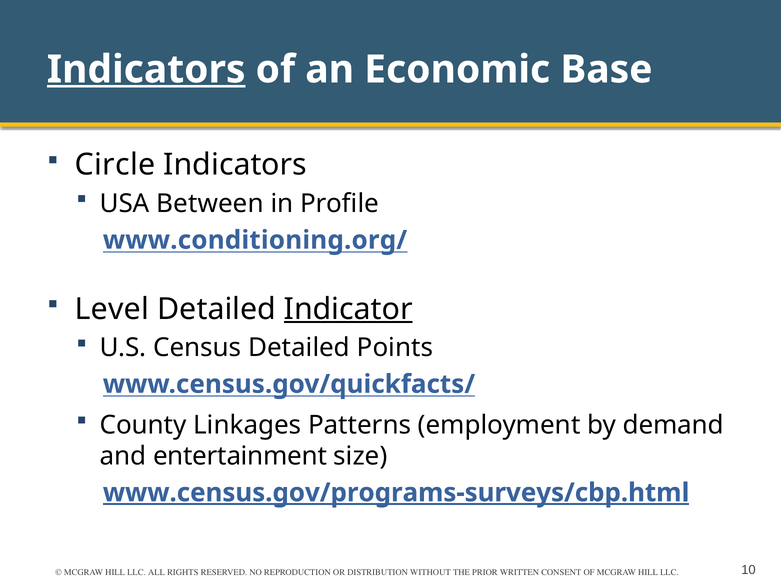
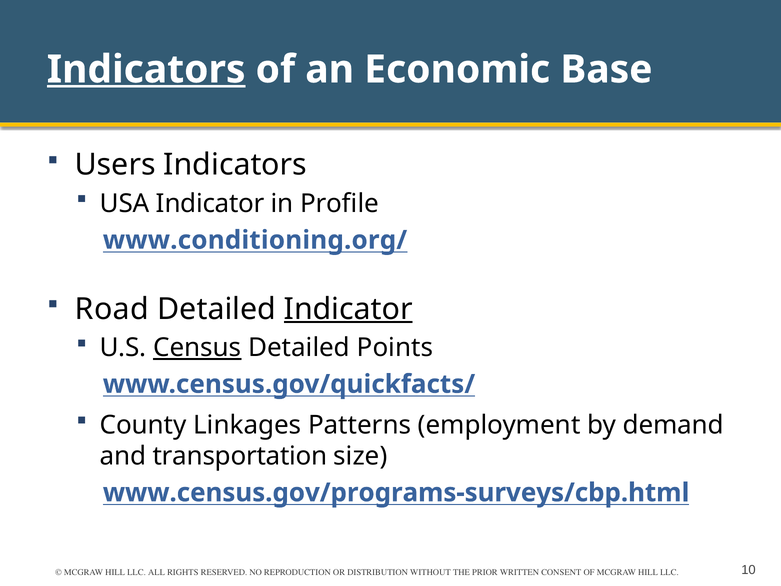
Circle: Circle -> Users
USA Between: Between -> Indicator
Level: Level -> Road
Census underline: none -> present
entertainment: entertainment -> transportation
www.census.gov/programs-surveys/cbp.html underline: present -> none
